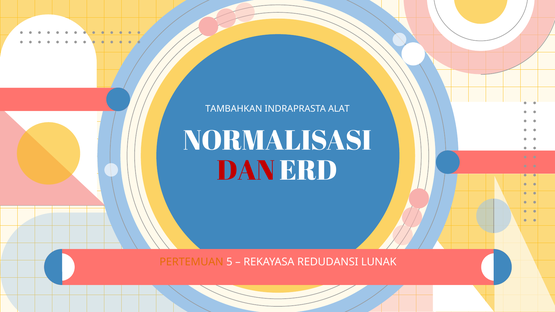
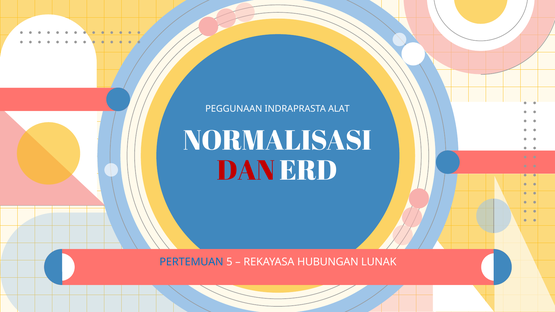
TAMBAHKAN: TAMBAHKAN -> PEGGUNAAN
PERTEMUAN colour: orange -> blue
REDUDANSI: REDUDANSI -> HUBUNGAN
